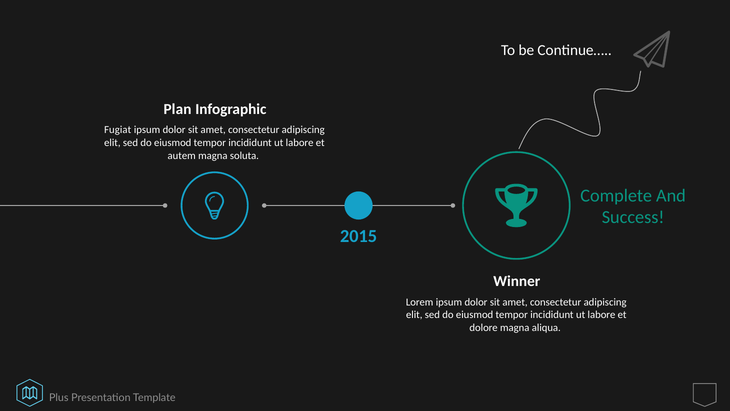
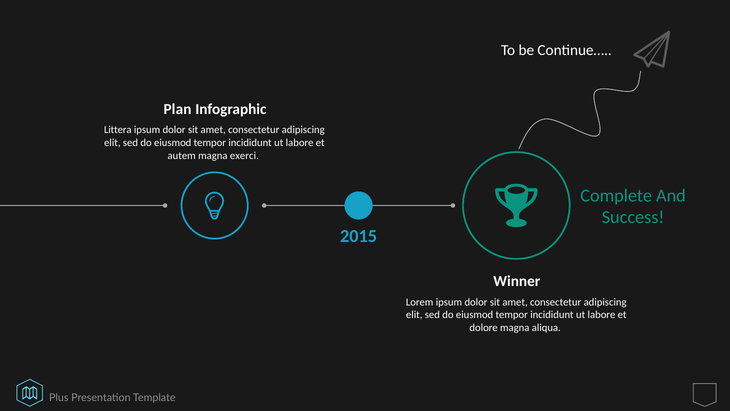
Fugiat: Fugiat -> Littera
soluta: soluta -> exerci
